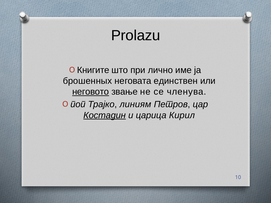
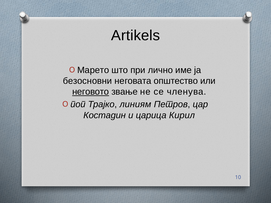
Prolazu: Prolazu -> Artikels
Книгите: Книгите -> Марето
брошенных: брошенных -> безосновни
единствен: единствен -> општество
Костадин underline: present -> none
